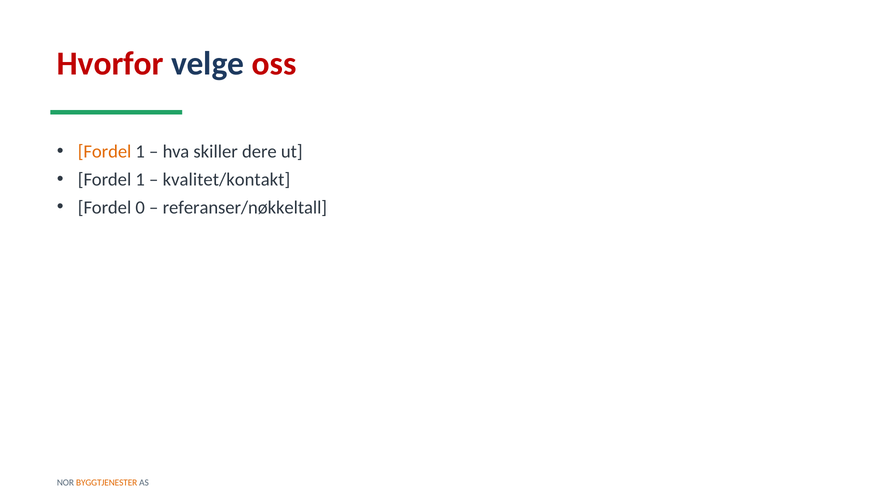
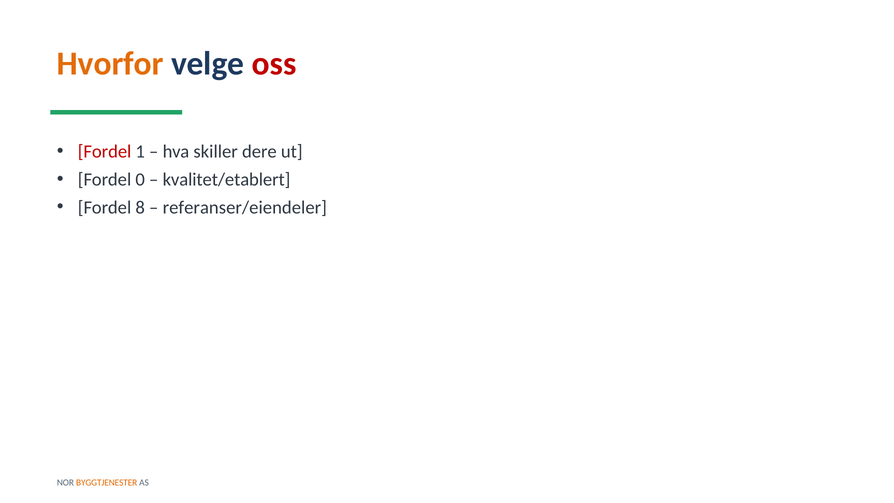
Hvorfor colour: red -> orange
Fordel at (105, 151) colour: orange -> red
1 at (140, 179): 1 -> 0
kvalitet/kontakt: kvalitet/kontakt -> kvalitet/etablert
0: 0 -> 8
referanser/nøkkeltall: referanser/nøkkeltall -> referanser/eiendeler
